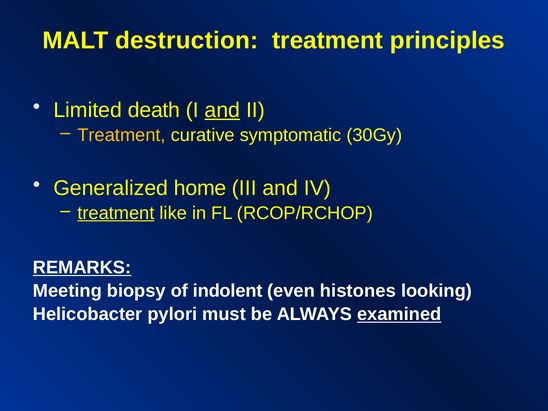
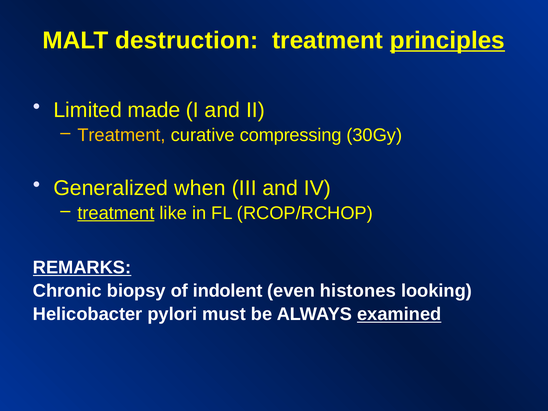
principles underline: none -> present
death: death -> made
and at (222, 110) underline: present -> none
symptomatic: symptomatic -> compressing
home: home -> when
Meeting: Meeting -> Chronic
